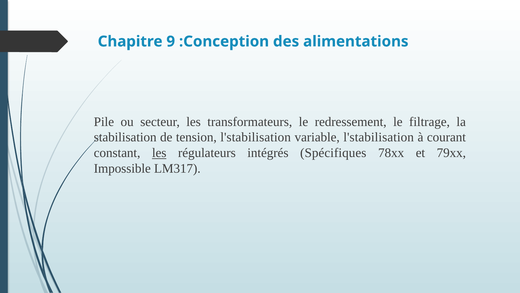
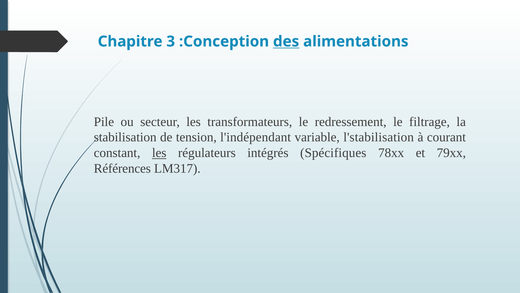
9: 9 -> 3
des underline: none -> present
tension l'stabilisation: l'stabilisation -> l'indépendant
Impossible: Impossible -> Références
